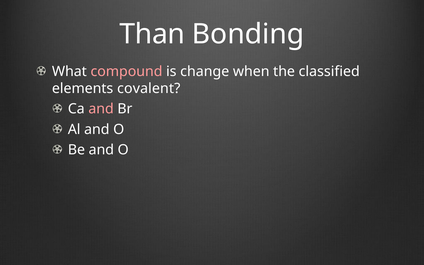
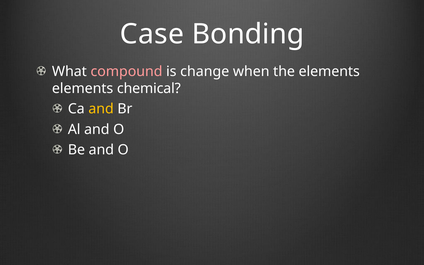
Than: Than -> Case
the classified: classified -> elements
covalent: covalent -> chemical
and at (101, 109) colour: pink -> yellow
